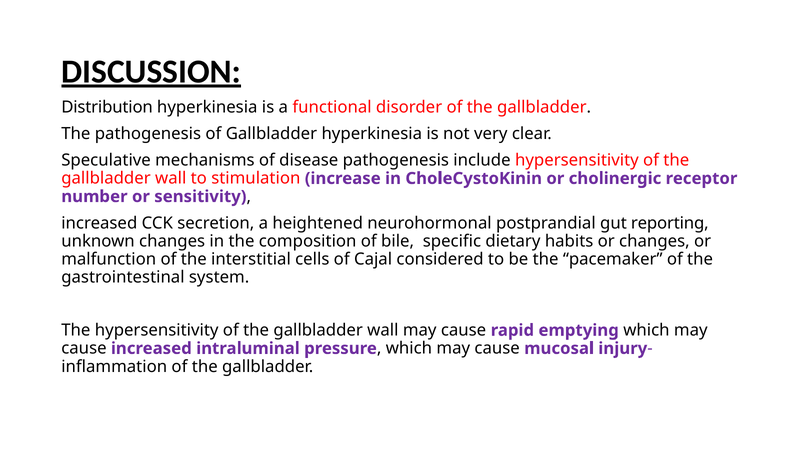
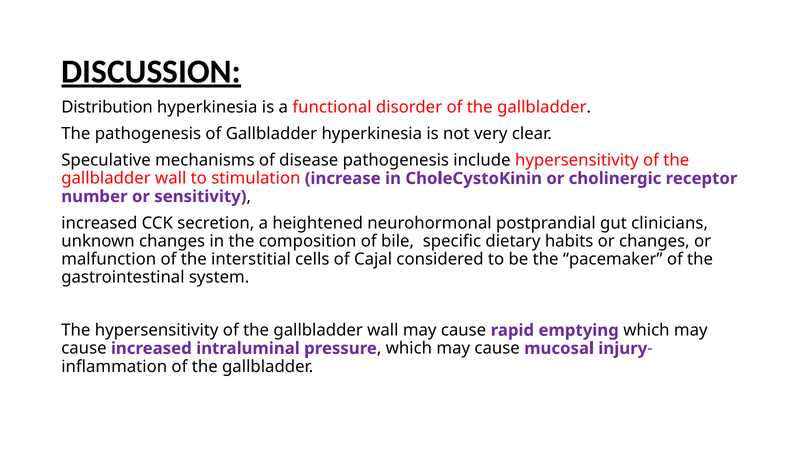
reporting: reporting -> clinicians
